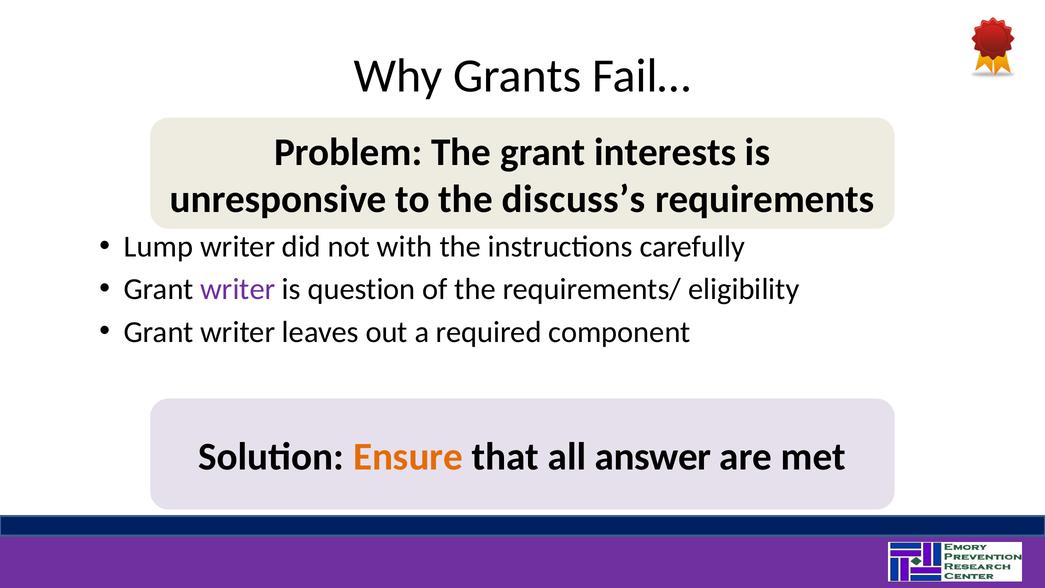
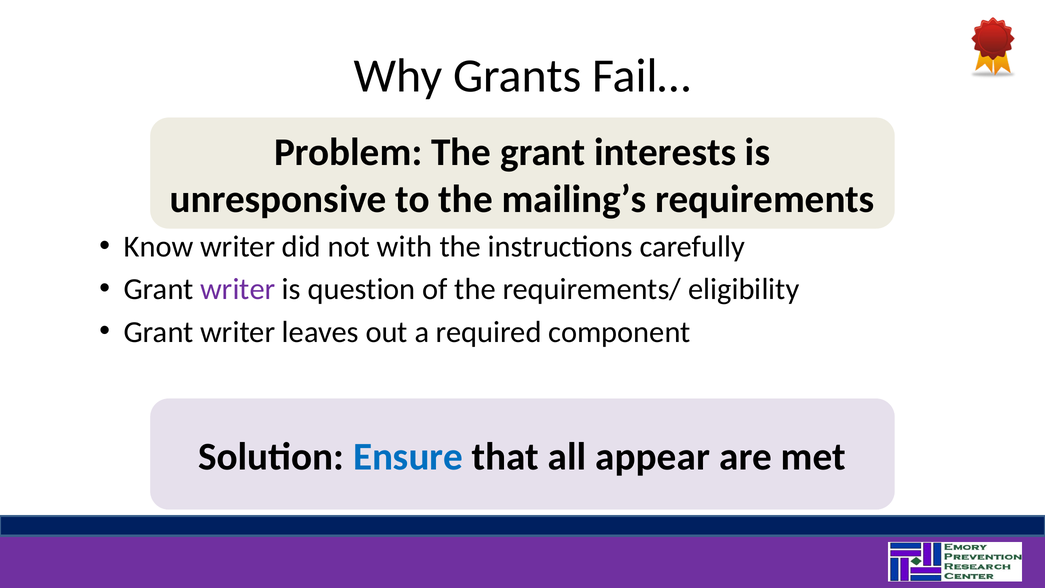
discuss’s: discuss’s -> mailing’s
Lump: Lump -> Know
Ensure colour: orange -> blue
answer: answer -> appear
